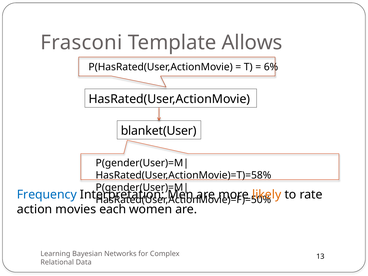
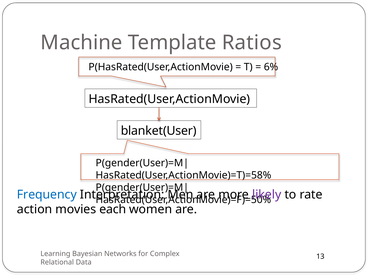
Frasconi: Frasconi -> Machine
Allows: Allows -> Ratios
likely colour: orange -> purple
